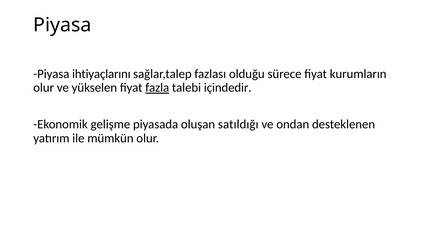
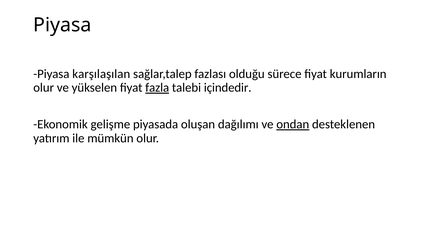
ihtiyaçlarını: ihtiyaçlarını -> karşılaşılan
satıldığı: satıldığı -> dağılımı
ondan underline: none -> present
